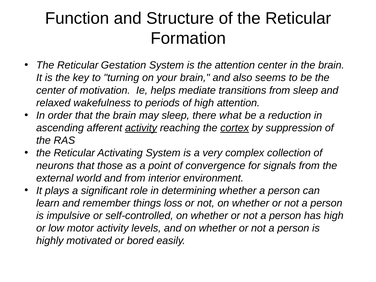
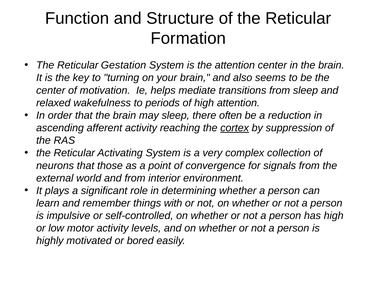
what: what -> often
activity at (141, 128) underline: present -> none
loss: loss -> with
